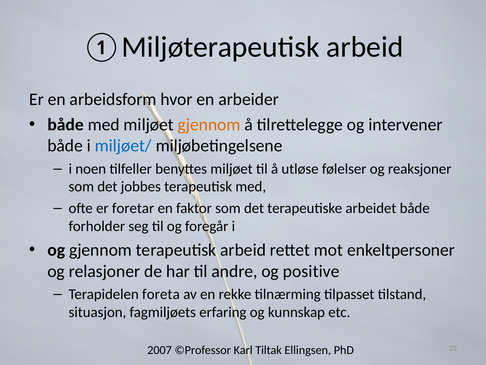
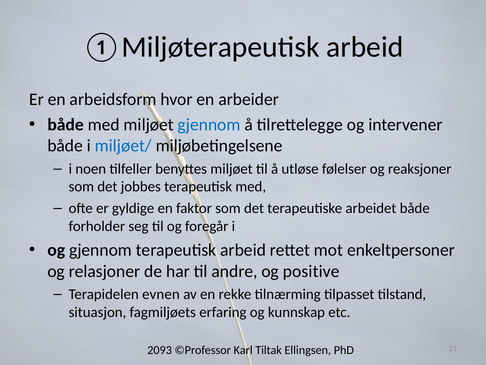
gjennom at (209, 125) colour: orange -> blue
foretar: foretar -> gyldige
foreta: foreta -> evnen
2007: 2007 -> 2093
